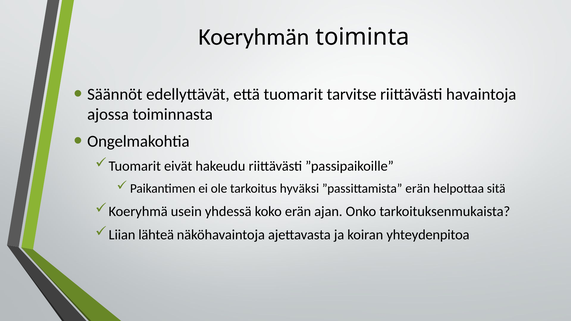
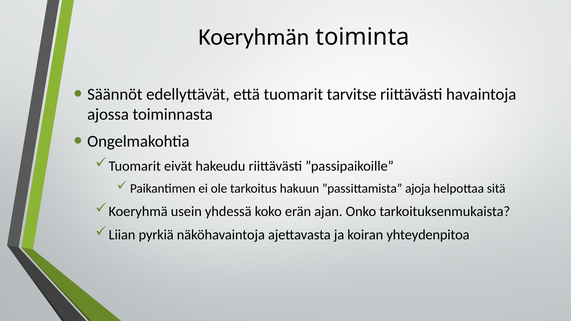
hyväksi: hyväksi -> hakuun
”passittamista erän: erän -> ajoja
lähteä: lähteä -> pyrkiä
